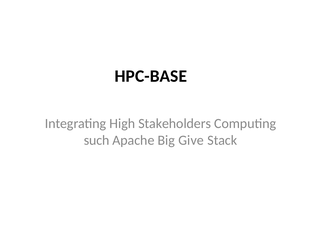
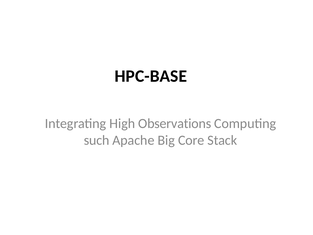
Stakeholders: Stakeholders -> Observations
Give: Give -> Core
